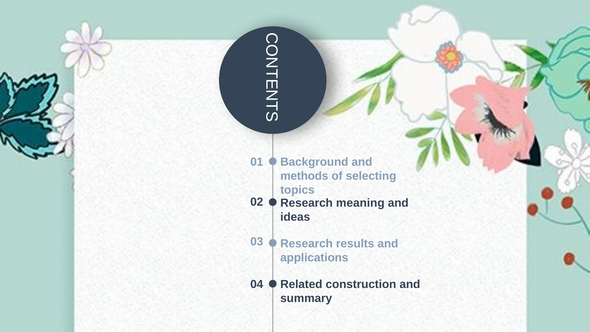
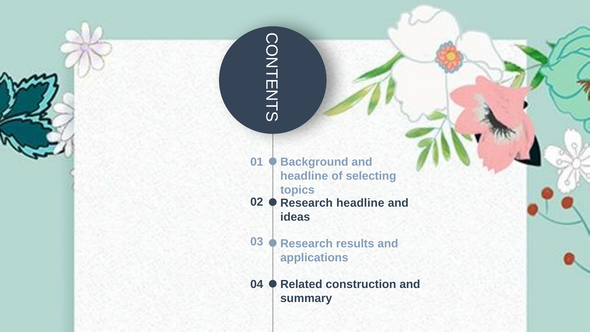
methods at (304, 176): methods -> headline
Research meaning: meaning -> headline
